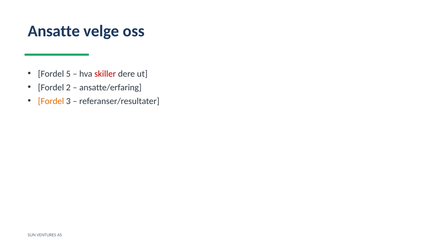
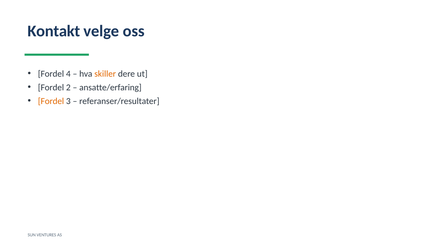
Ansatte: Ansatte -> Kontakt
5: 5 -> 4
skiller colour: red -> orange
